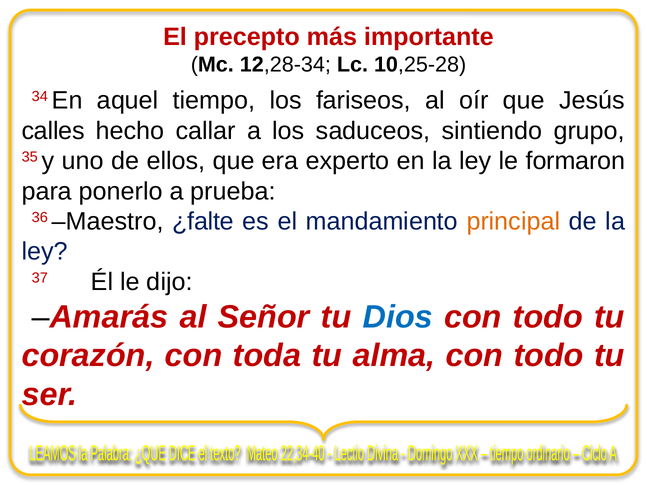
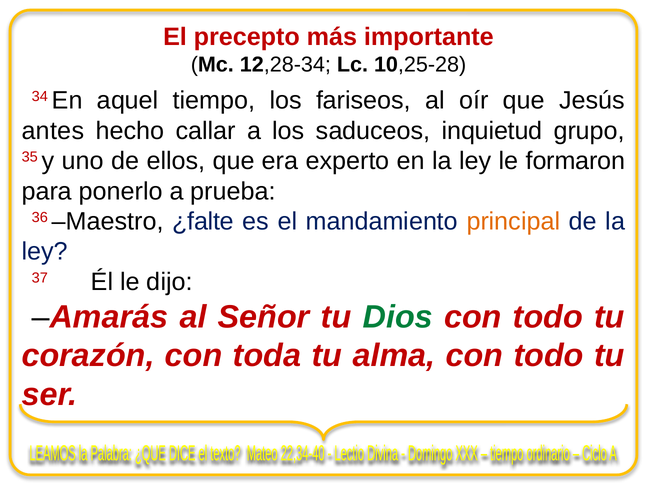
calles: calles -> antes
sintiendo: sintiendo -> inquietud
Dios colour: blue -> green
